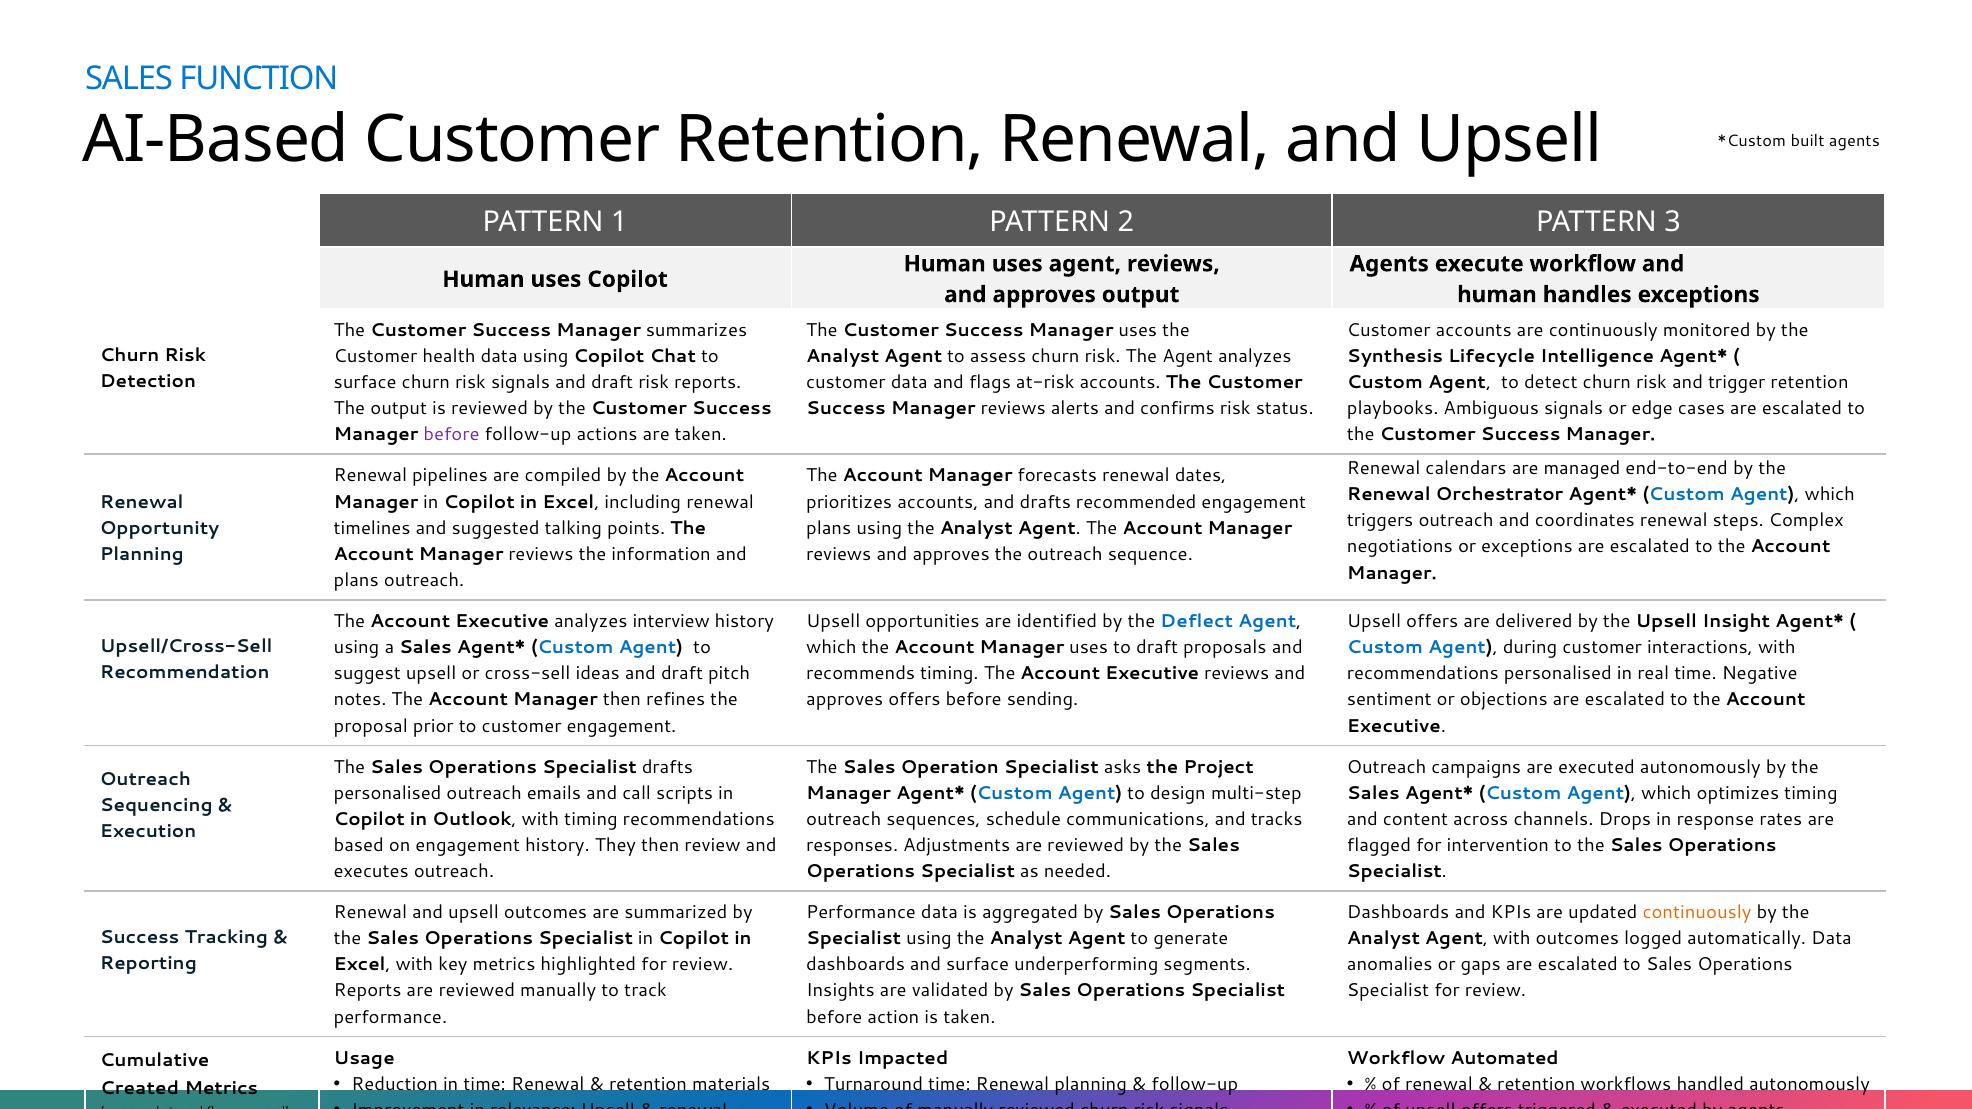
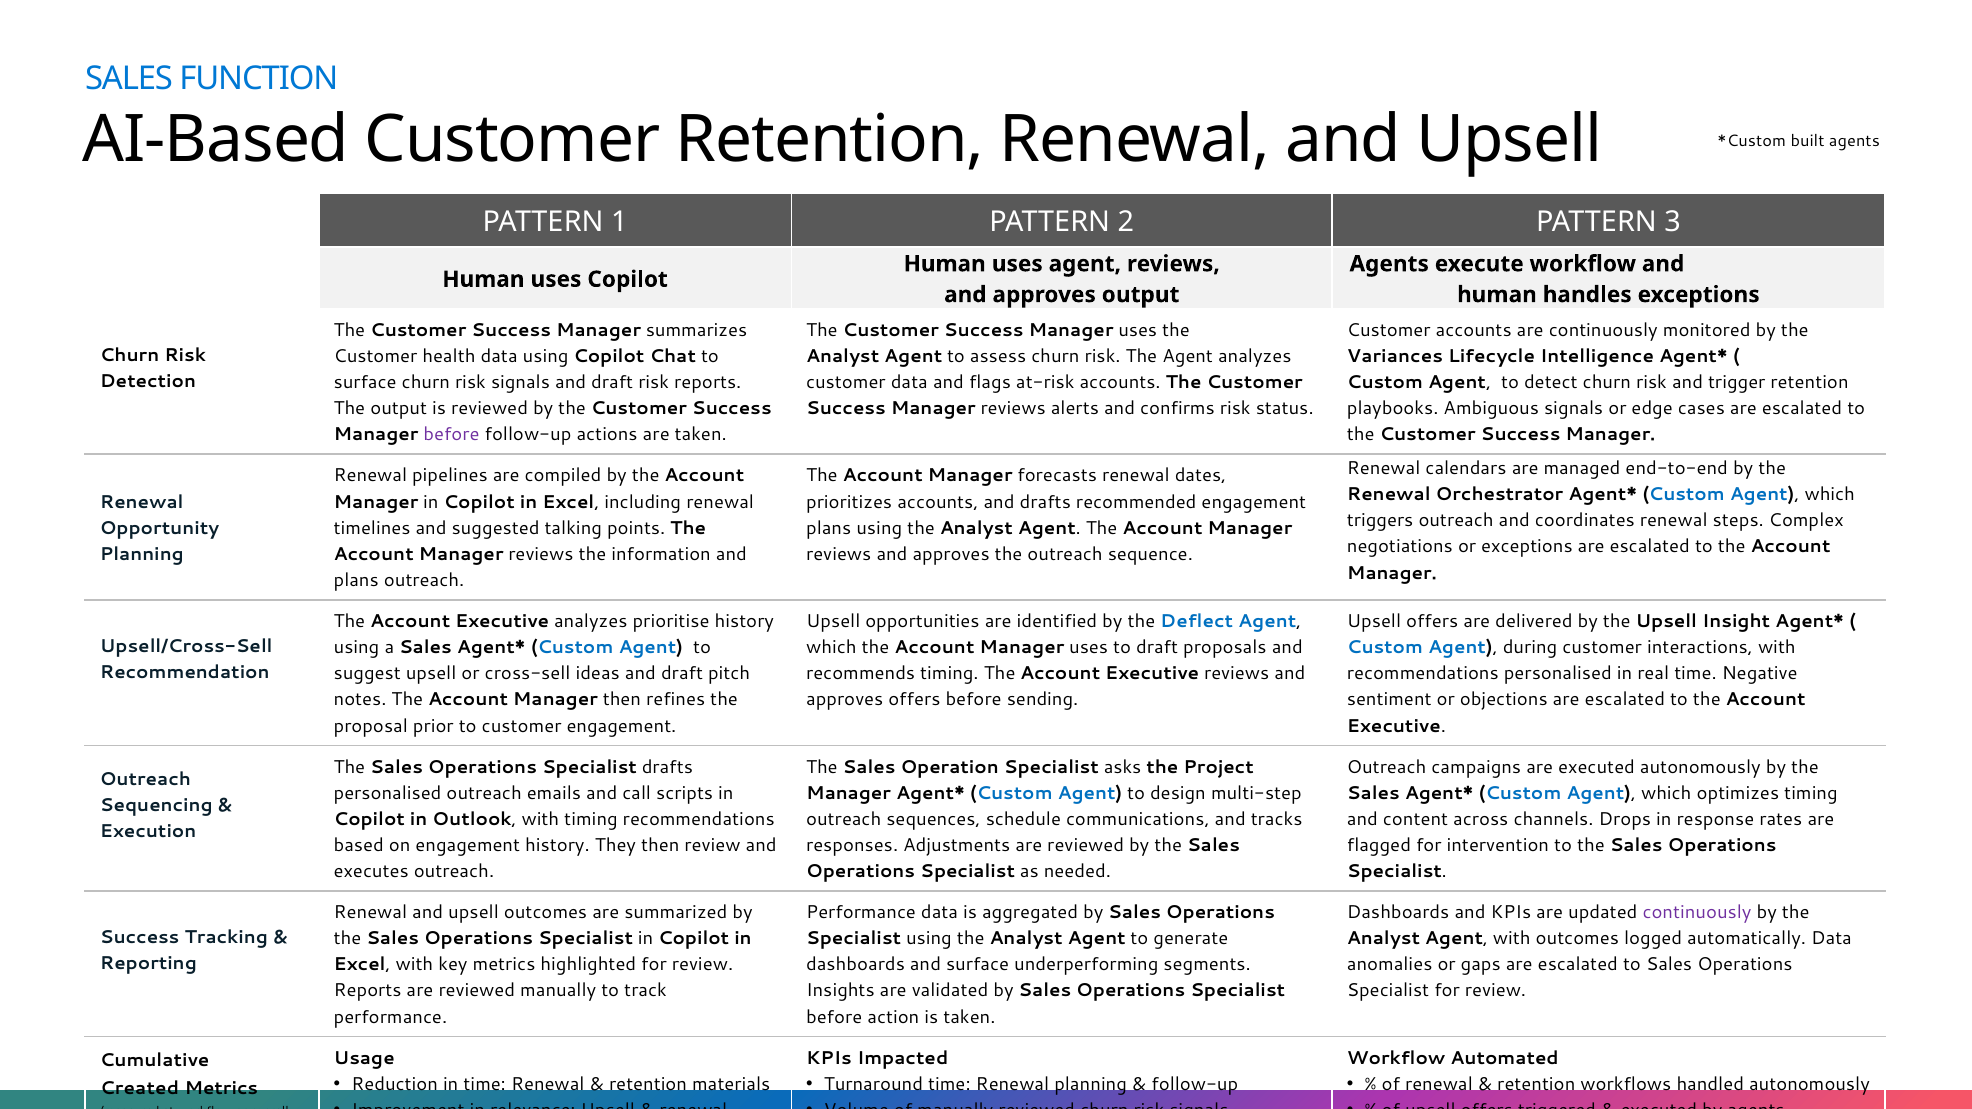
Synthesis: Synthesis -> Variances
interview: interview -> prioritise
continuously at (1697, 913) colour: orange -> purple
